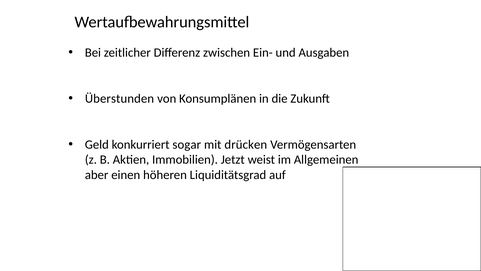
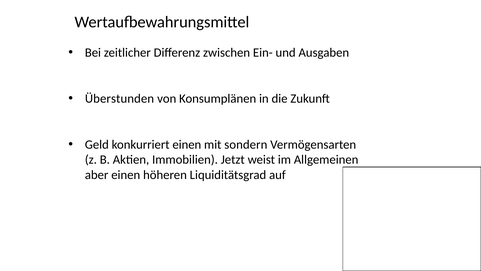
konkurriert sogar: sogar -> einen
drücken: drücken -> sondern
